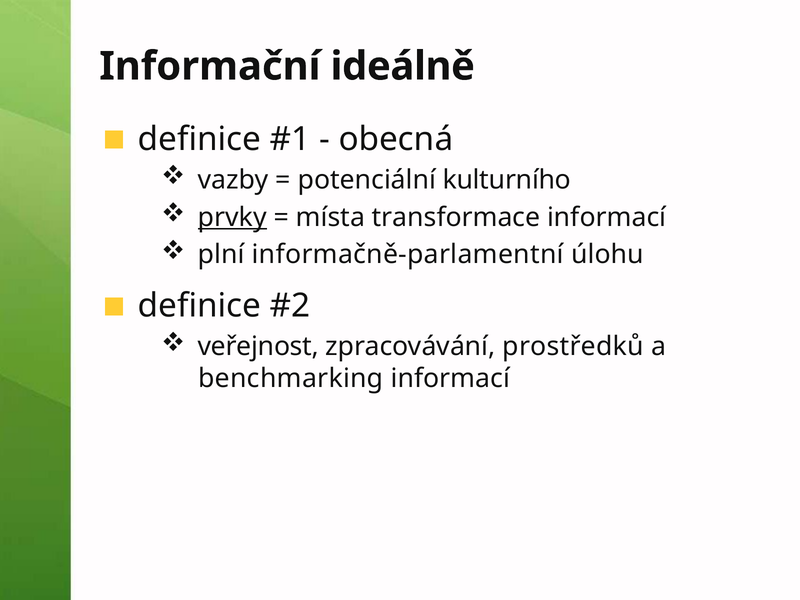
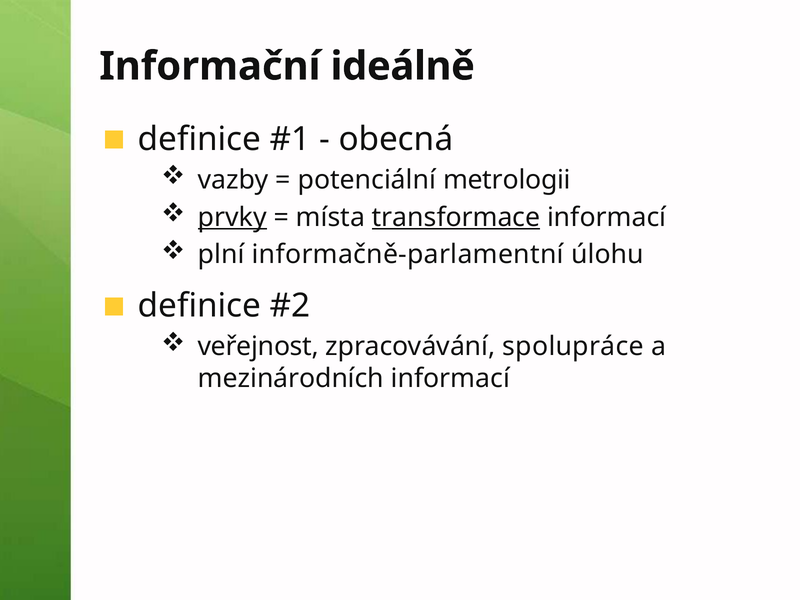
kulturního: kulturního -> metrologii
transformace underline: none -> present
prostředků: prostředků -> spolupráce
benchmarking: benchmarking -> mezinárodních
